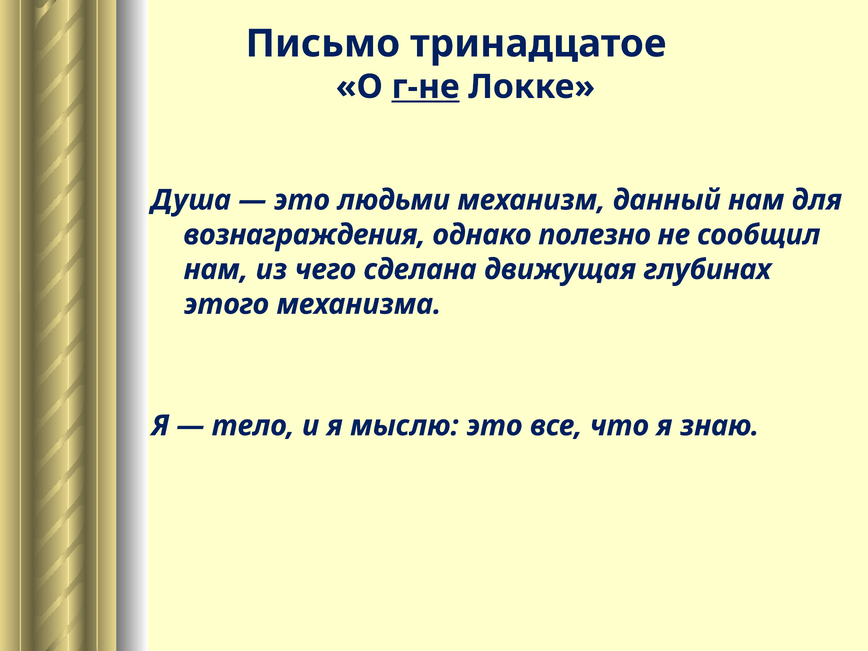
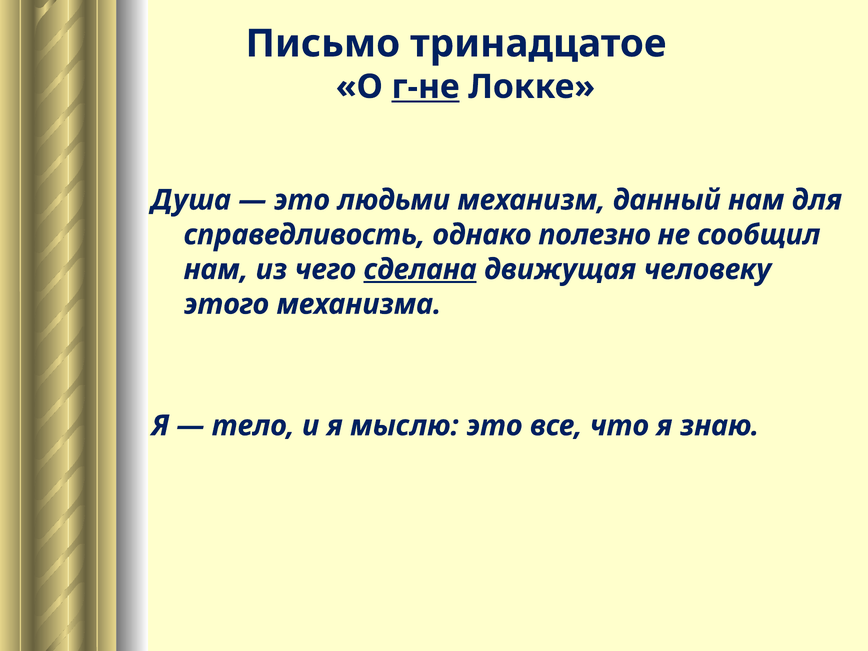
вознаграждения: вознаграждения -> спрaведливость
сделана underline: none -> present
глубинах: глубинах -> человеку
